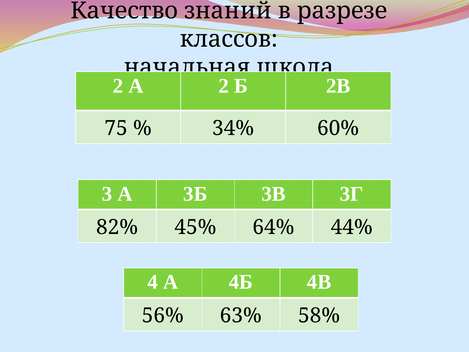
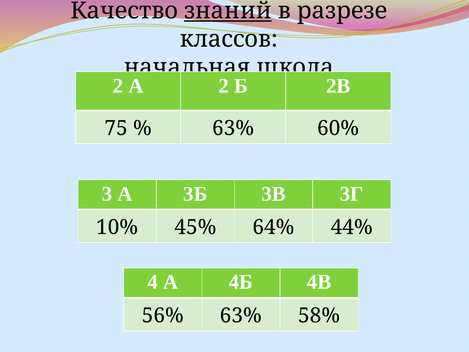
знаний underline: none -> present
34% at (233, 128): 34% -> 63%
82%: 82% -> 10%
